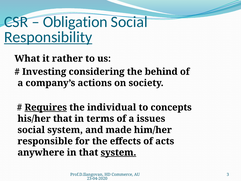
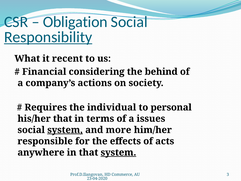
rather: rather -> recent
Investing: Investing -> Financial
Requires underline: present -> none
concepts: concepts -> personal
system at (65, 130) underline: none -> present
made: made -> more
